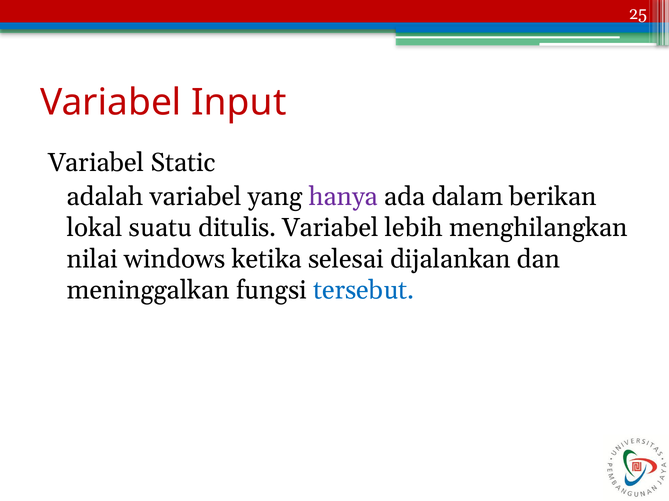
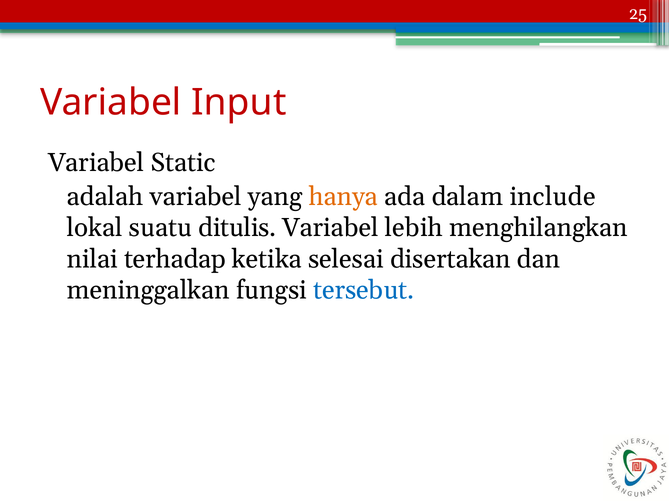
hanya colour: purple -> orange
berikan: berikan -> include
windows: windows -> terhadap
dijalankan: dijalankan -> disertakan
